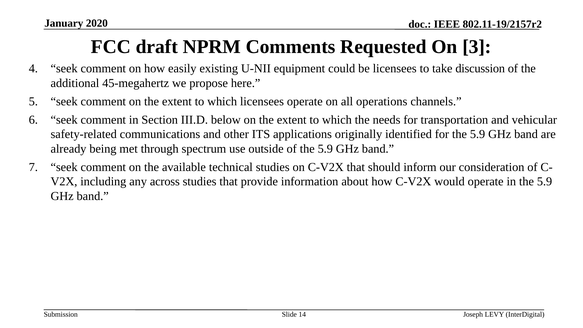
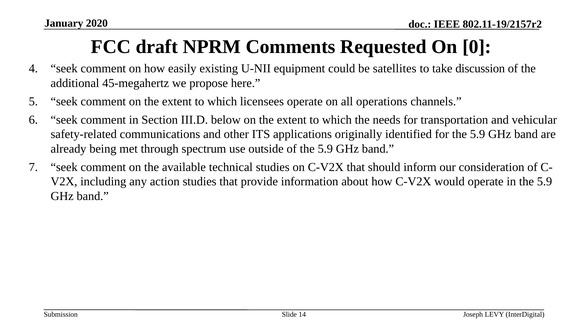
3: 3 -> 0
be licensees: licensees -> satellites
across: across -> action
